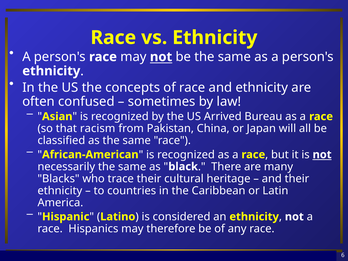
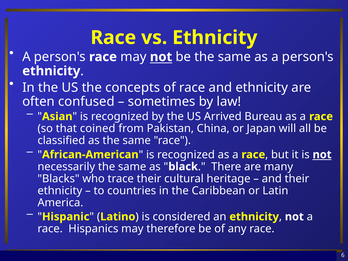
racism: racism -> coined
